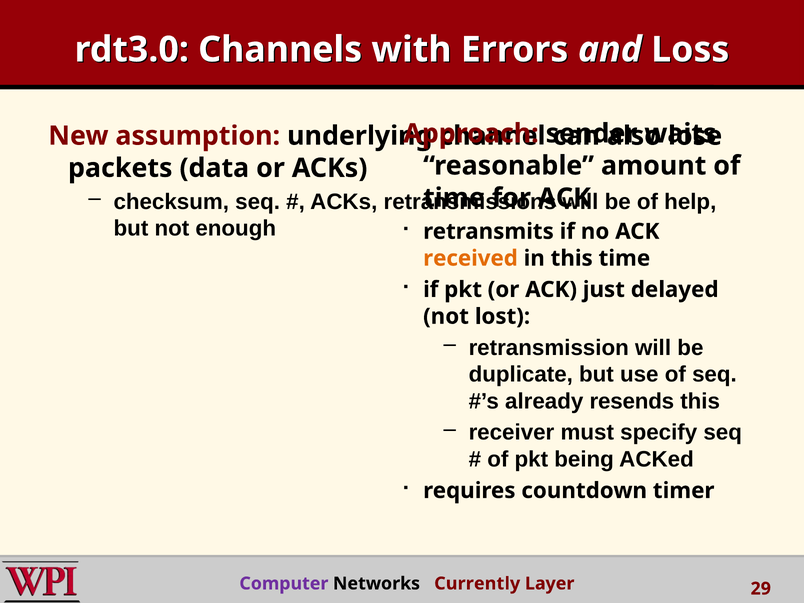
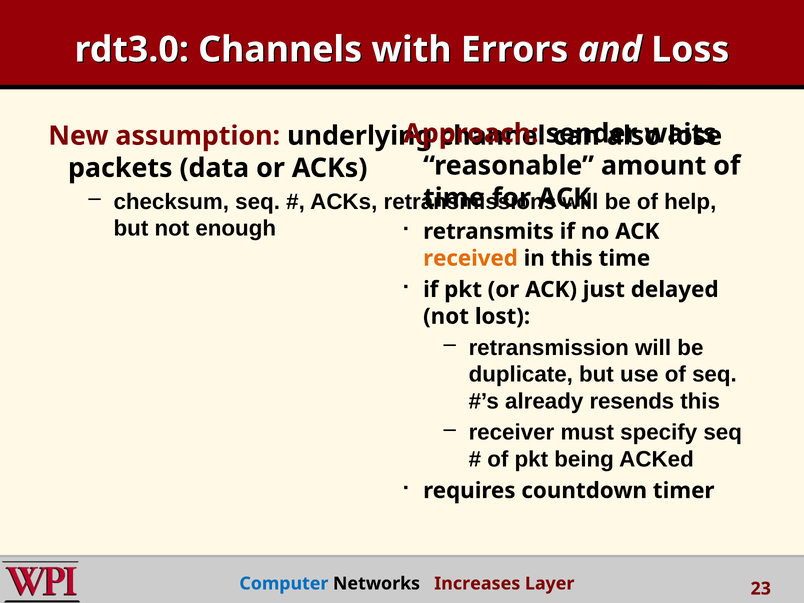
Computer colour: purple -> blue
Currently: Currently -> Increases
29: 29 -> 23
